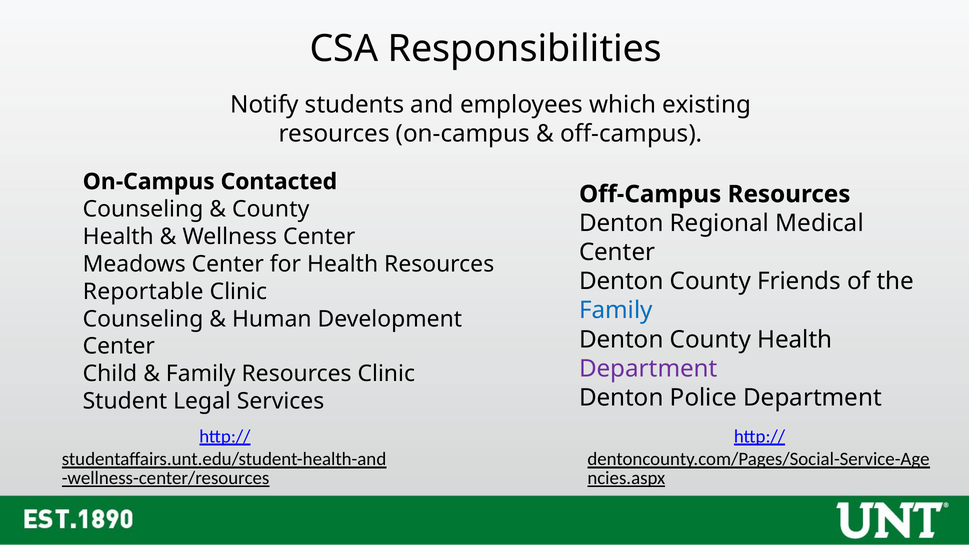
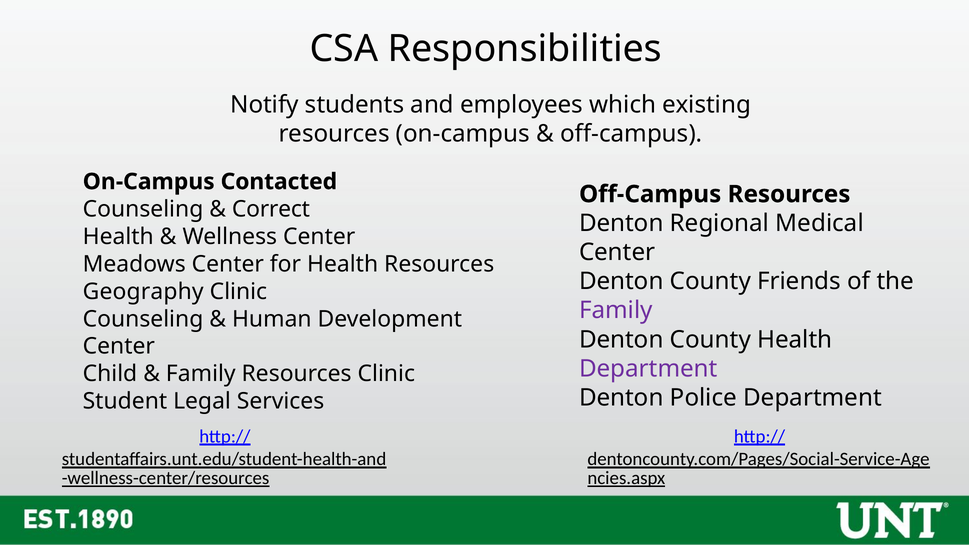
County at (271, 209): County -> Correct
Reportable: Reportable -> Geography
Family at (616, 311) colour: blue -> purple
